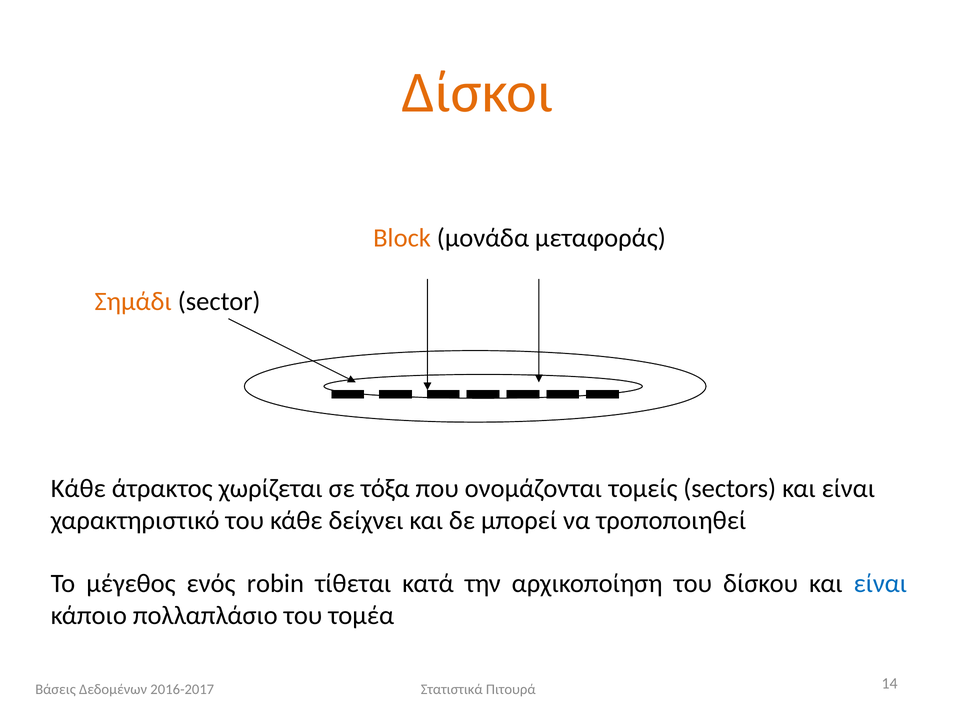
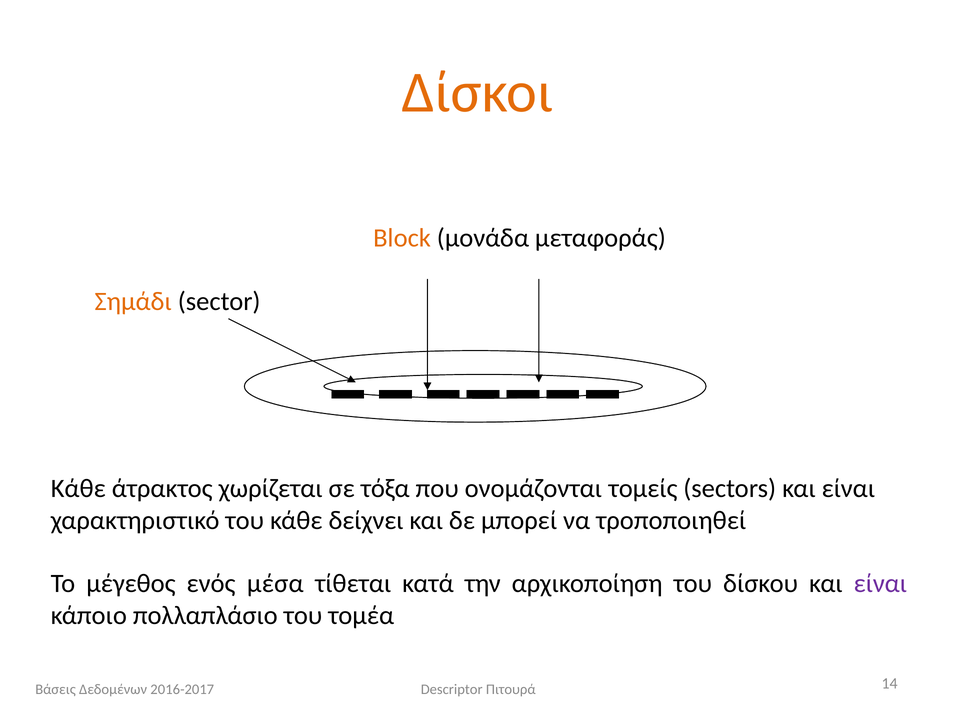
robin: robin -> μέσα
είναι at (880, 584) colour: blue -> purple
Στατιστικά: Στατιστικά -> Descriptor
